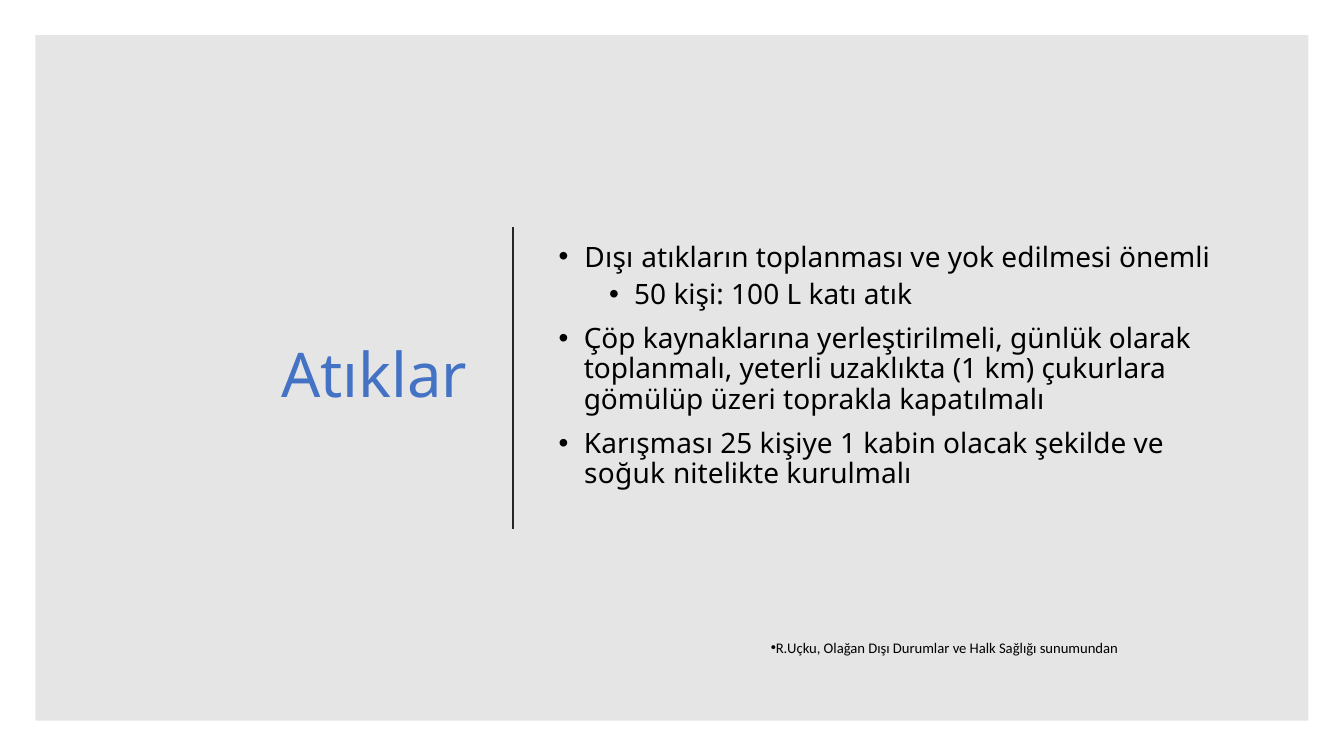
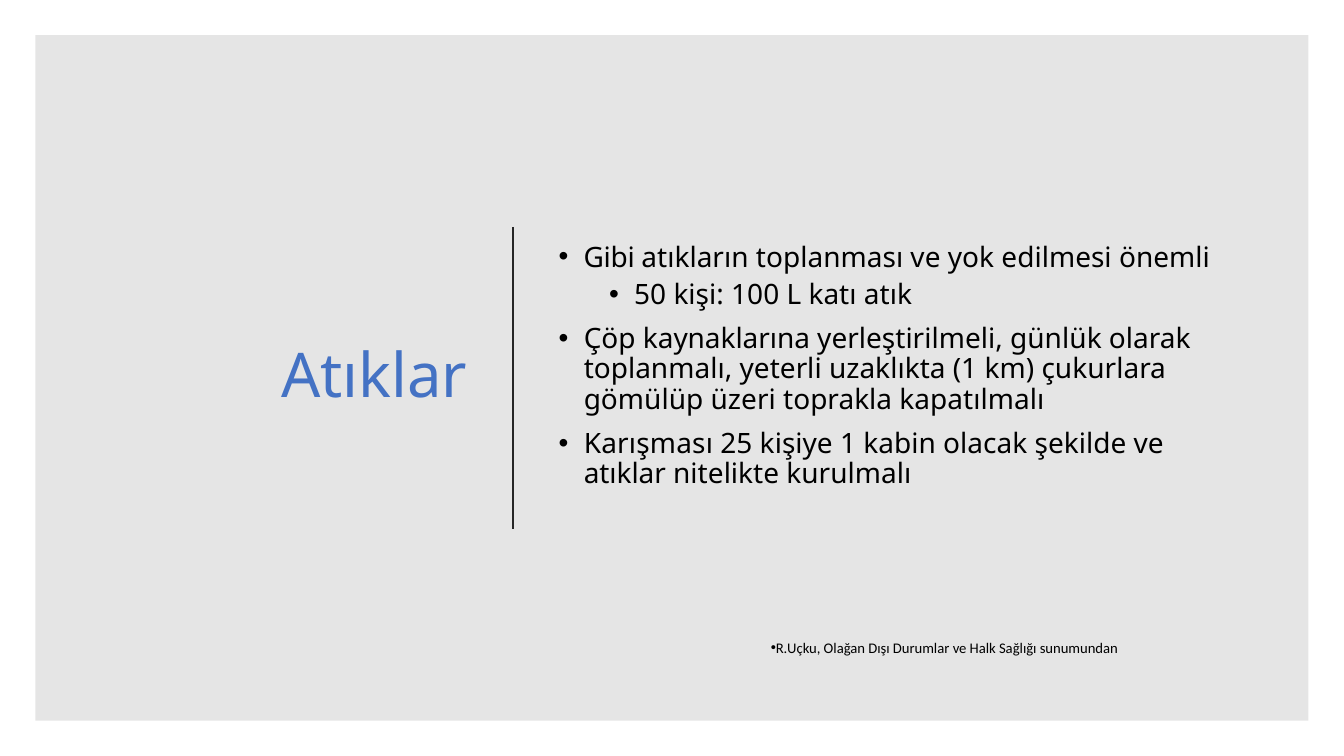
Dışı at (609, 258): Dışı -> Gibi
soğuk at (625, 474): soğuk -> atıklar
